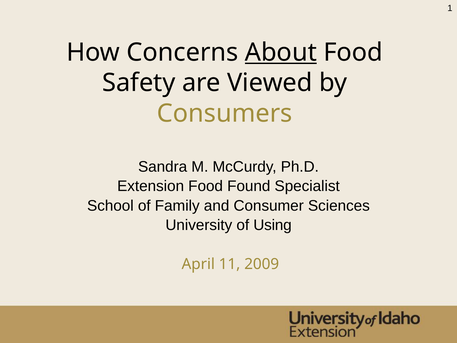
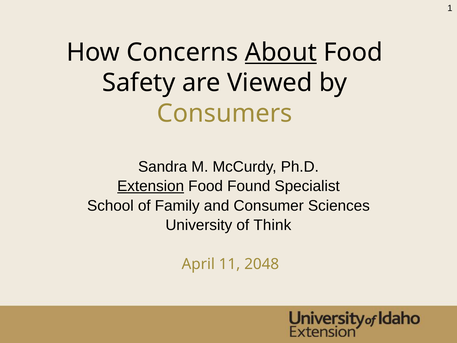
Extension underline: none -> present
Using: Using -> Think
2009: 2009 -> 2048
